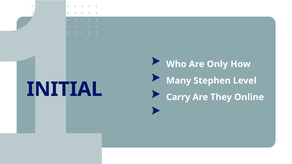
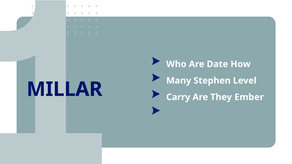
Only: Only -> Date
INITIAL: INITIAL -> MILLAR
Online: Online -> Ember
